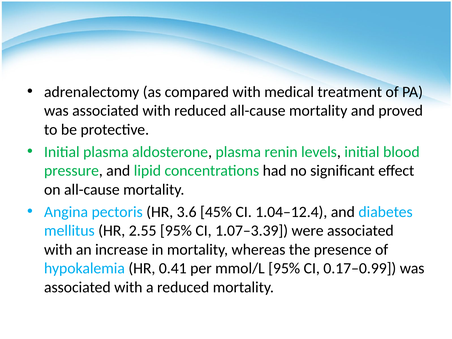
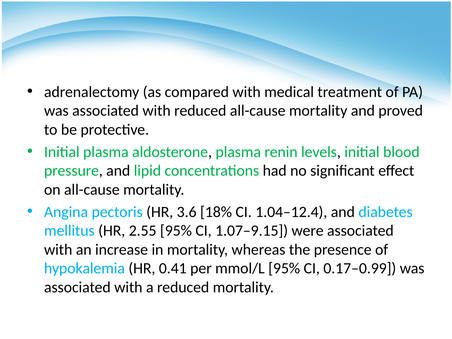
45%: 45% -> 18%
1.07–3.39: 1.07–3.39 -> 1.07–9.15
